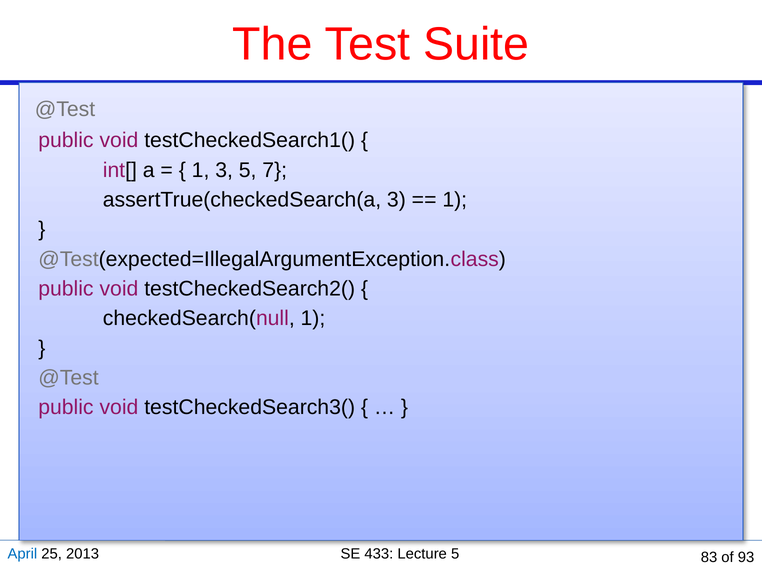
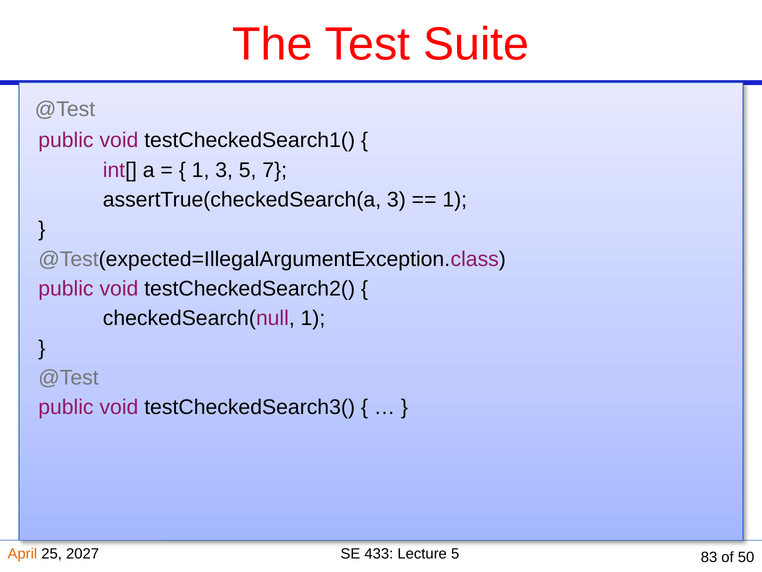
April colour: blue -> orange
2013: 2013 -> 2027
93: 93 -> 50
